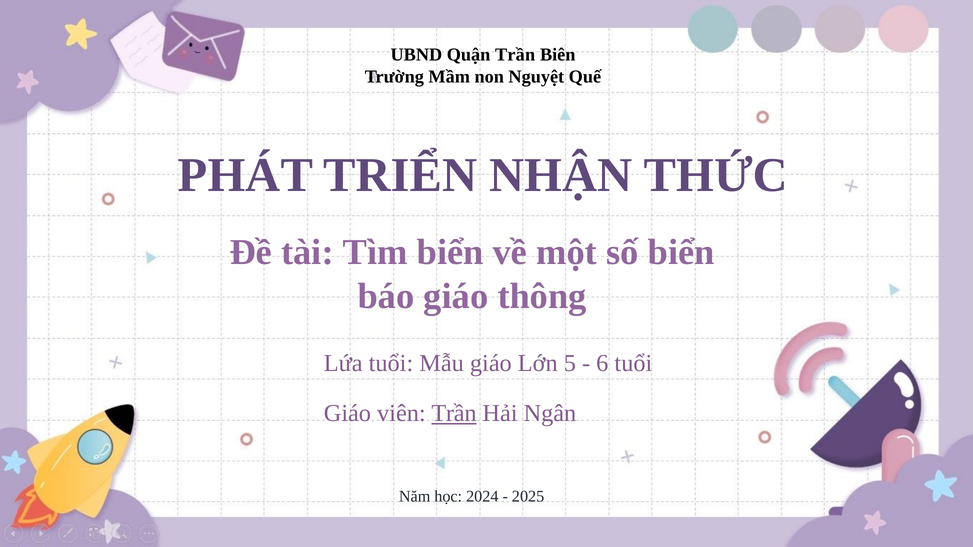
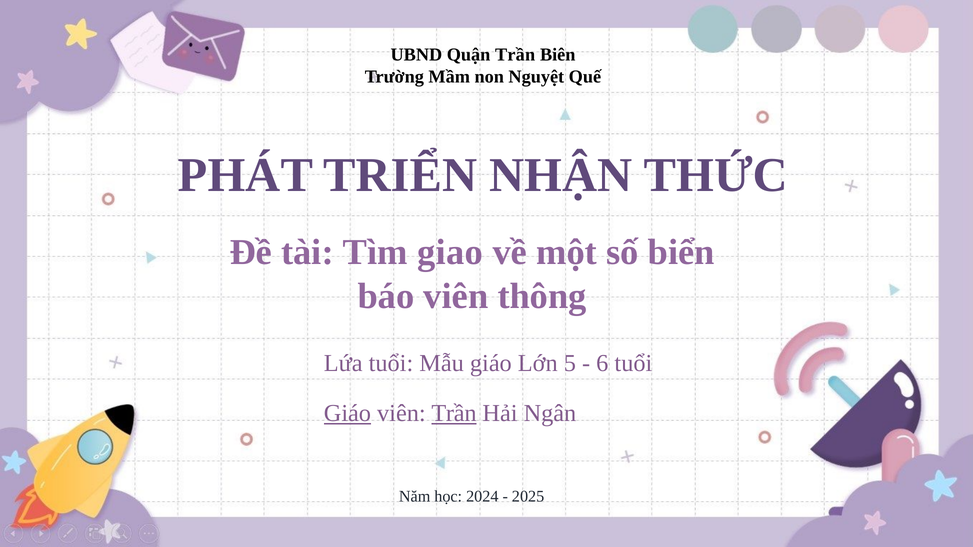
Tìm biển: biển -> giao
báo giáo: giáo -> viên
Giáo at (347, 414) underline: none -> present
